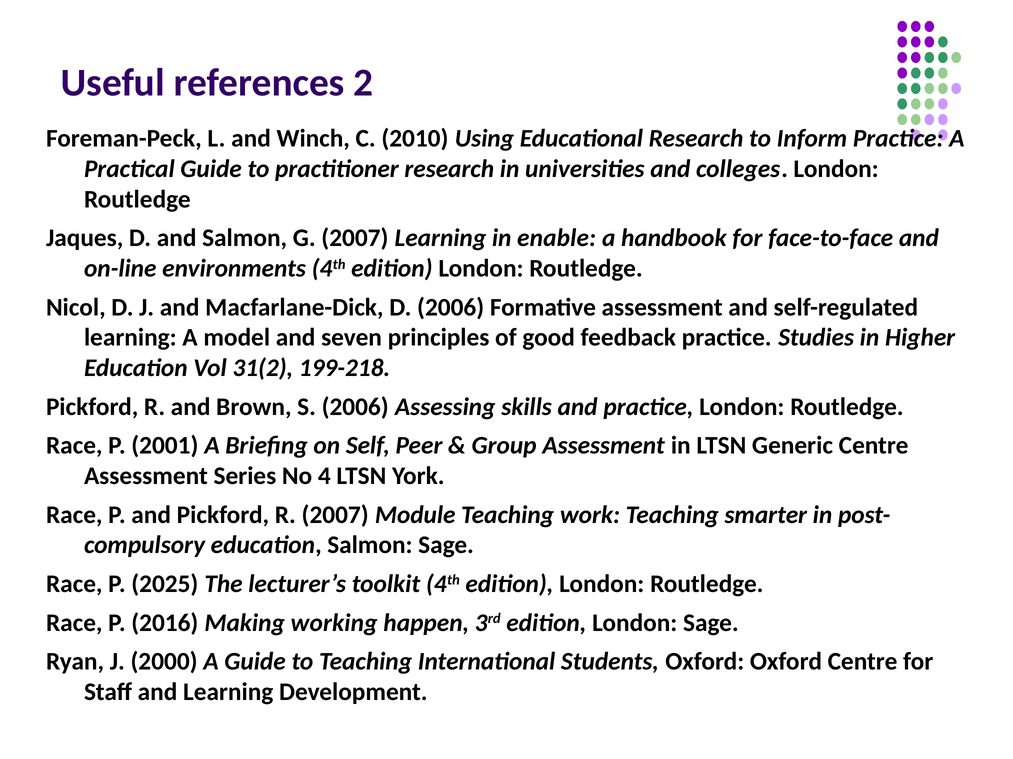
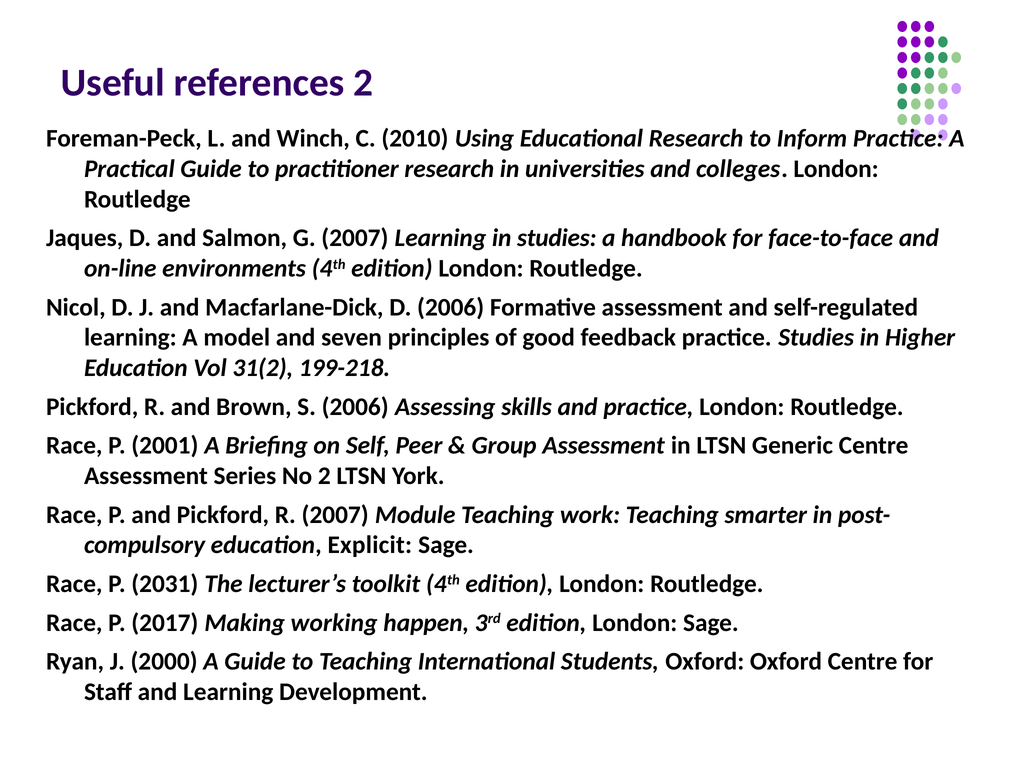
in enable: enable -> studies
No 4: 4 -> 2
education Salmon: Salmon -> Explicit
2025: 2025 -> 2031
2016: 2016 -> 2017
